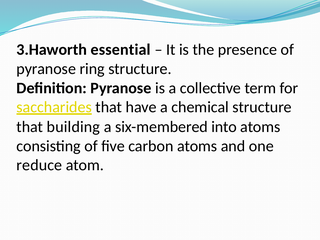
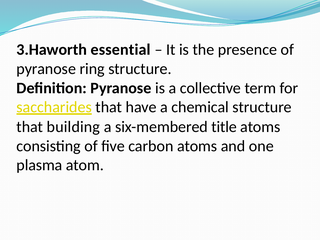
into: into -> title
reduce: reduce -> plasma
